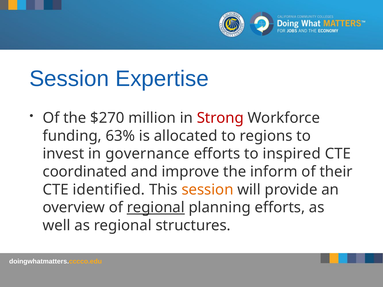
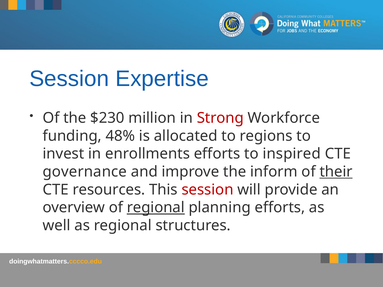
$270: $270 -> $230
63%: 63% -> 48%
governance: governance -> enrollments
coordinated: coordinated -> governance
their underline: none -> present
identified: identified -> resources
session at (208, 190) colour: orange -> red
